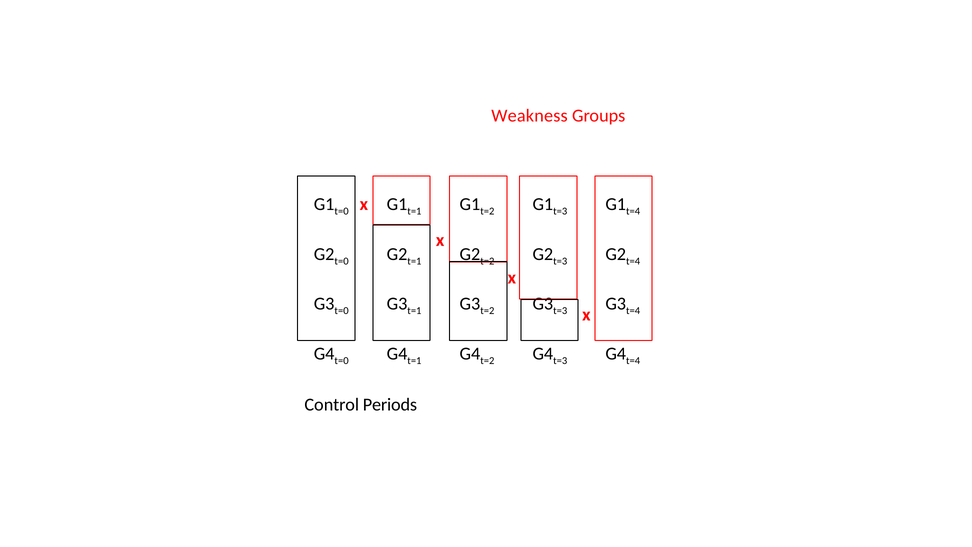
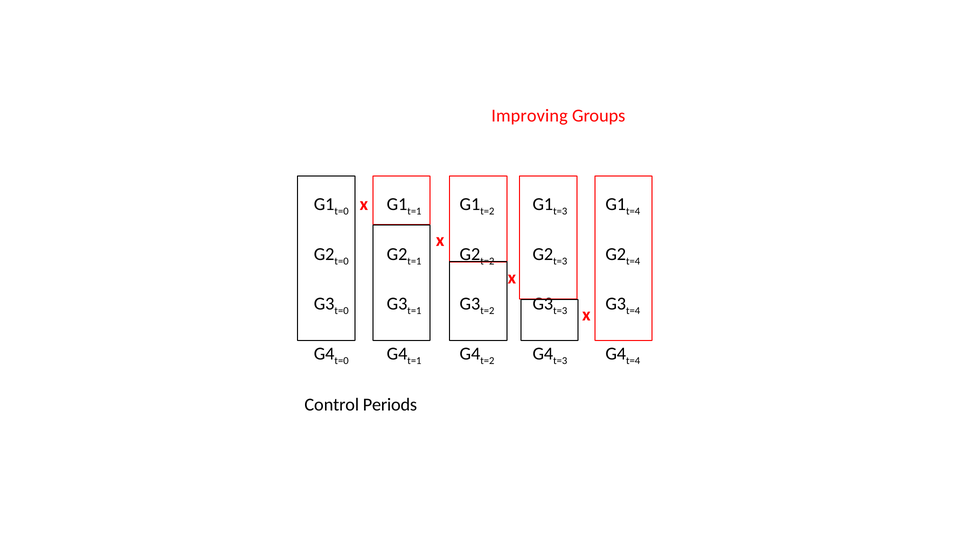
Weakness: Weakness -> Improving
